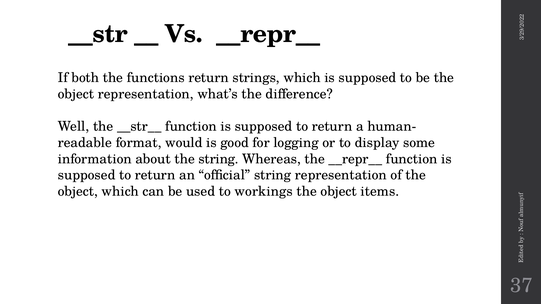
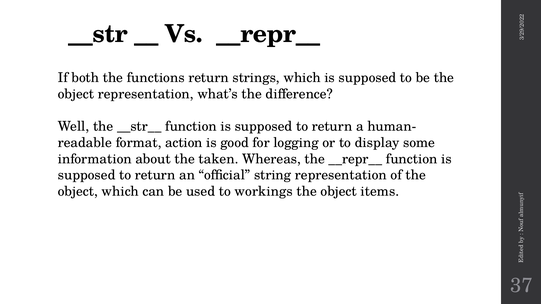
would: would -> action
the string: string -> taken
